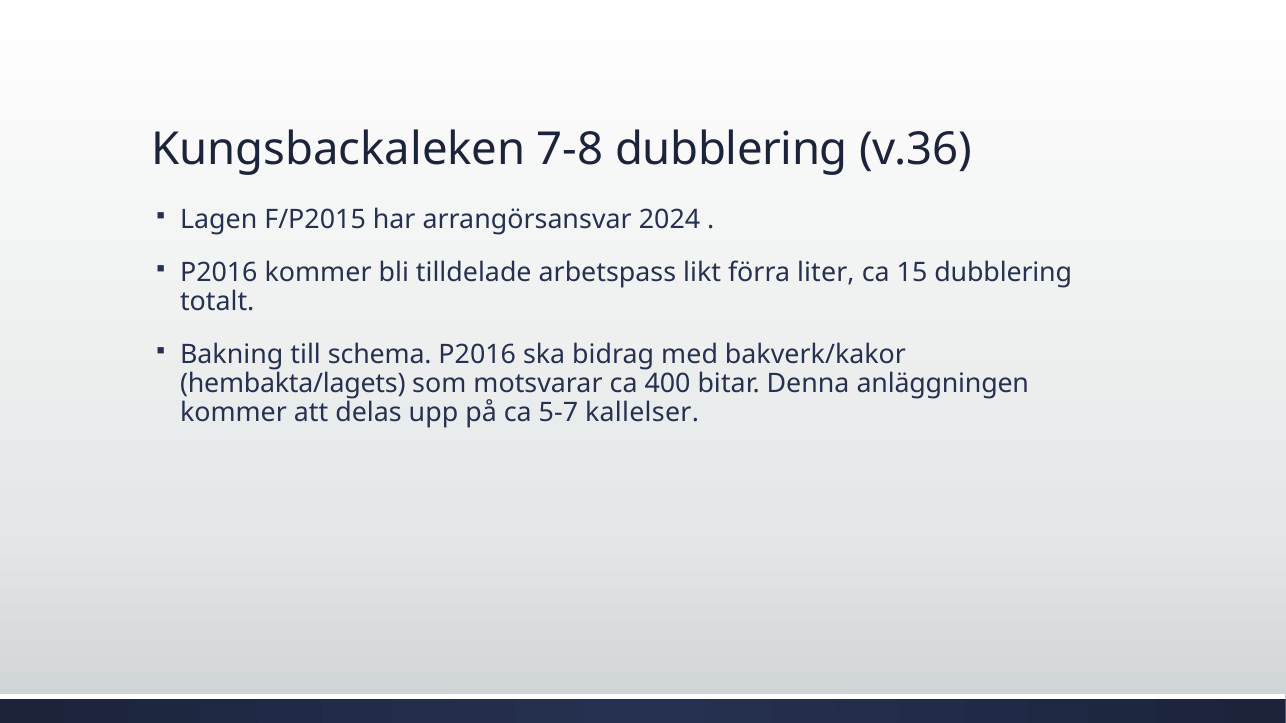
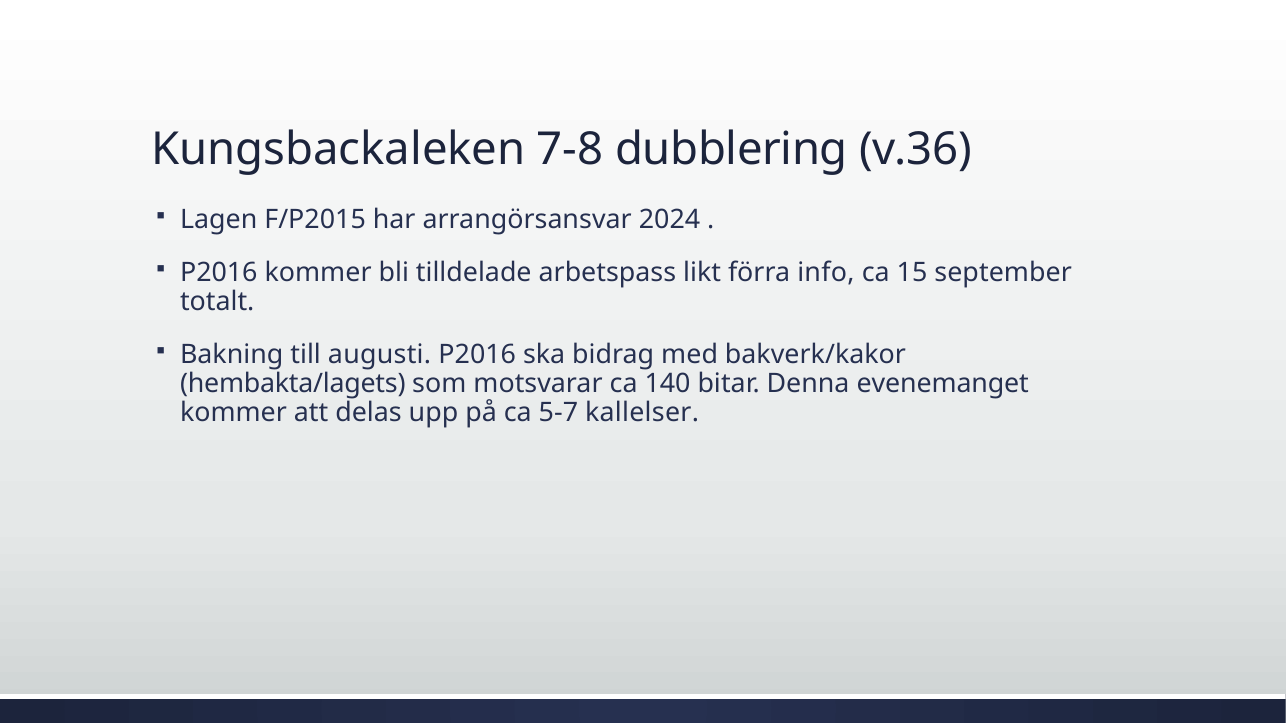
liter: liter -> info
15 dubblering: dubblering -> september
schema: schema -> augusti
400: 400 -> 140
anläggningen: anläggningen -> evenemanget
